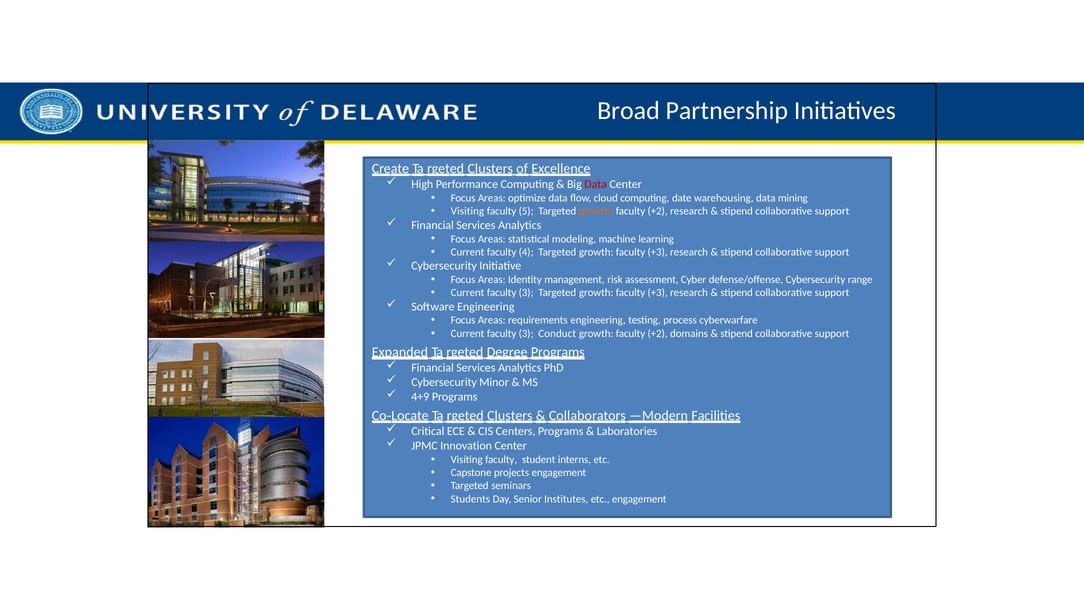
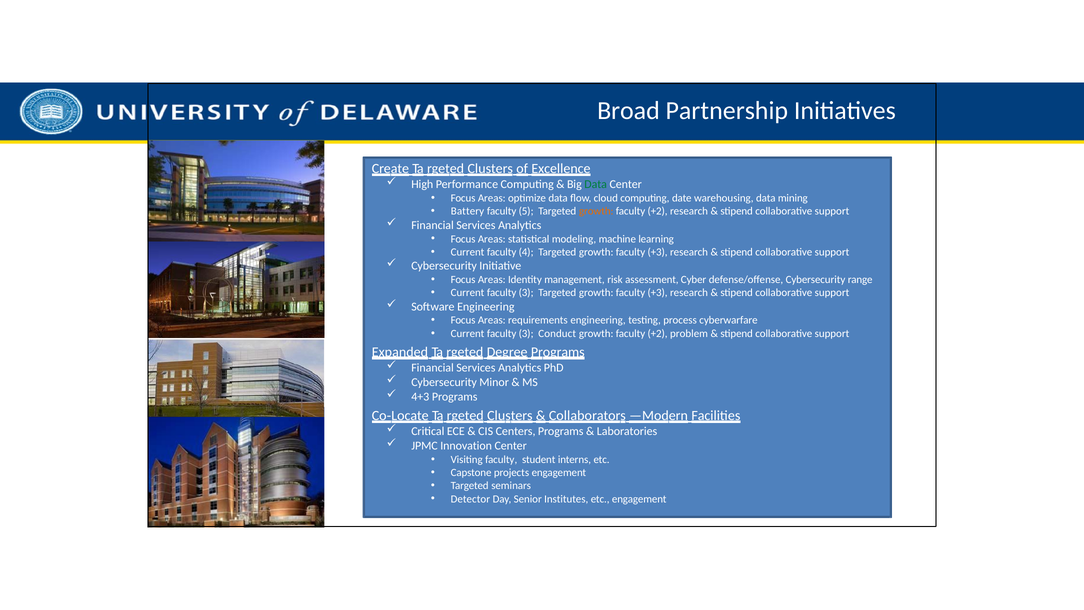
Data at (596, 184) colour: red -> green
Visiting at (468, 211): Visiting -> Battery
domains: domains -> problem
4+9: 4+9 -> 4+3
Students: Students -> Detector
